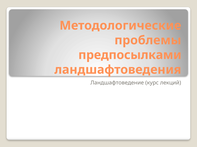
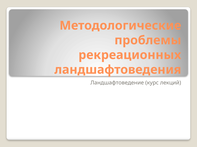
предпосылками: предпосылками -> рекреационных
